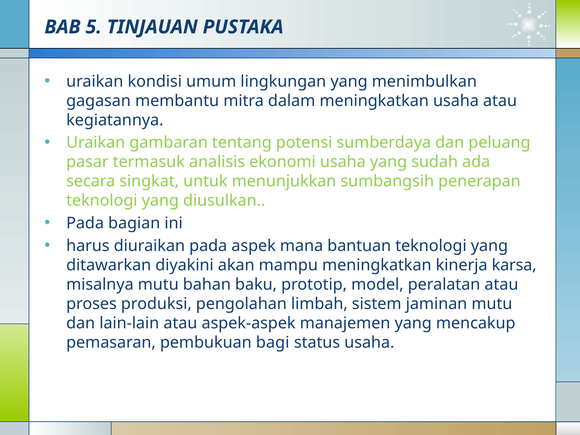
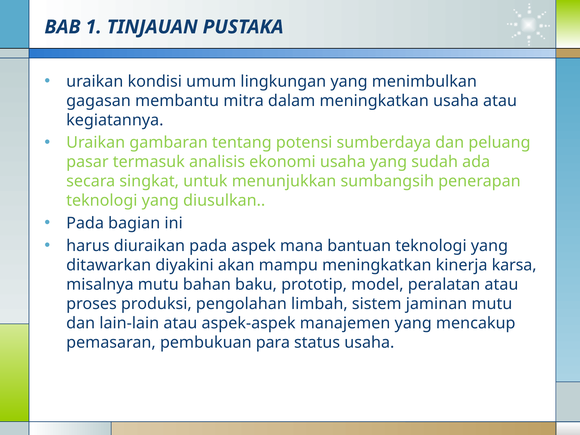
5: 5 -> 1
bagi: bagi -> para
